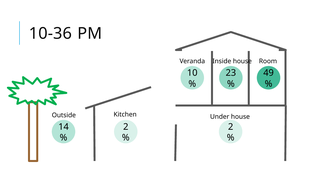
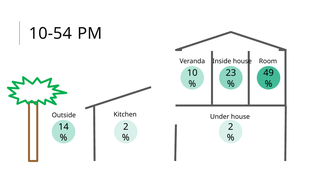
10-36: 10-36 -> 10-54
